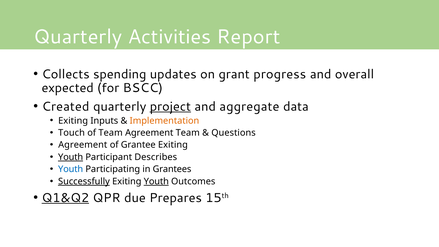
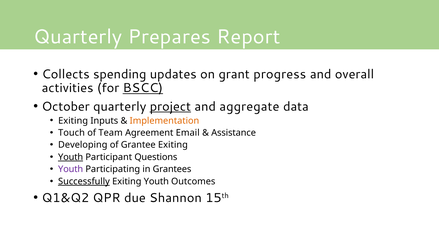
Activities: Activities -> Prepares
expected: expected -> activities
BSCC underline: none -> present
Created: Created -> October
Agreement Team: Team -> Email
Questions: Questions -> Assistance
Agreement at (83, 145): Agreement -> Developing
Describes: Describes -> Questions
Youth at (71, 169) colour: blue -> purple
Youth at (156, 181) underline: present -> none
Q1&Q2 underline: present -> none
Prepares: Prepares -> Shannon
